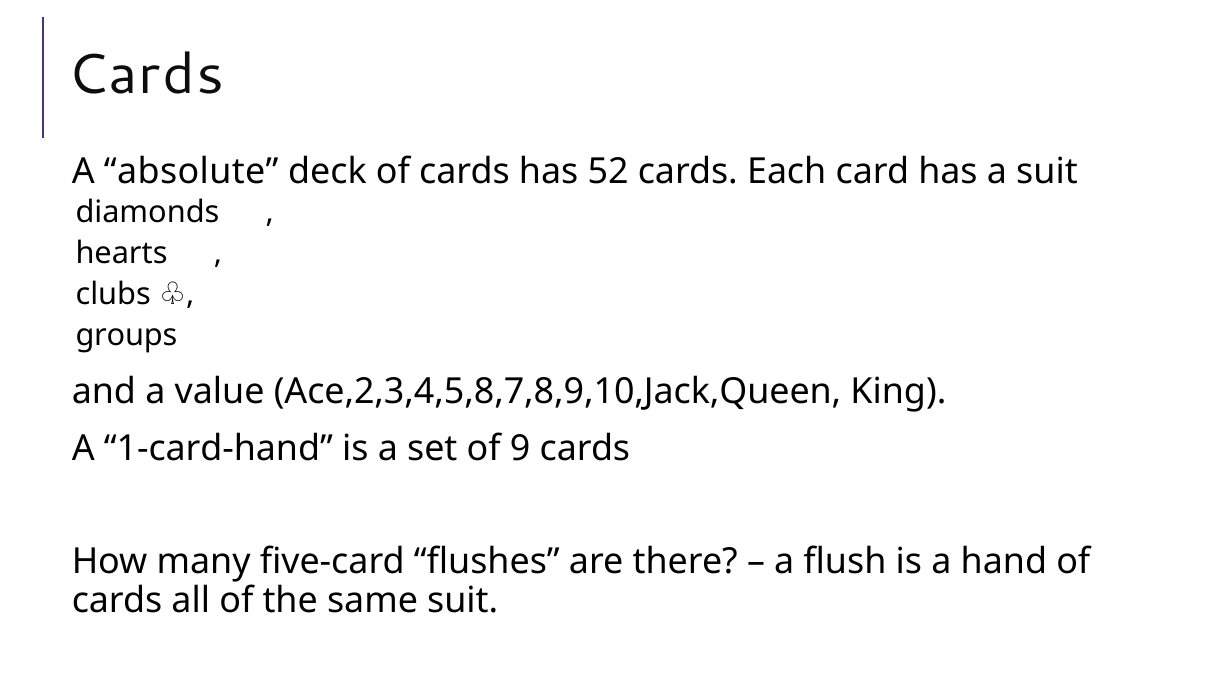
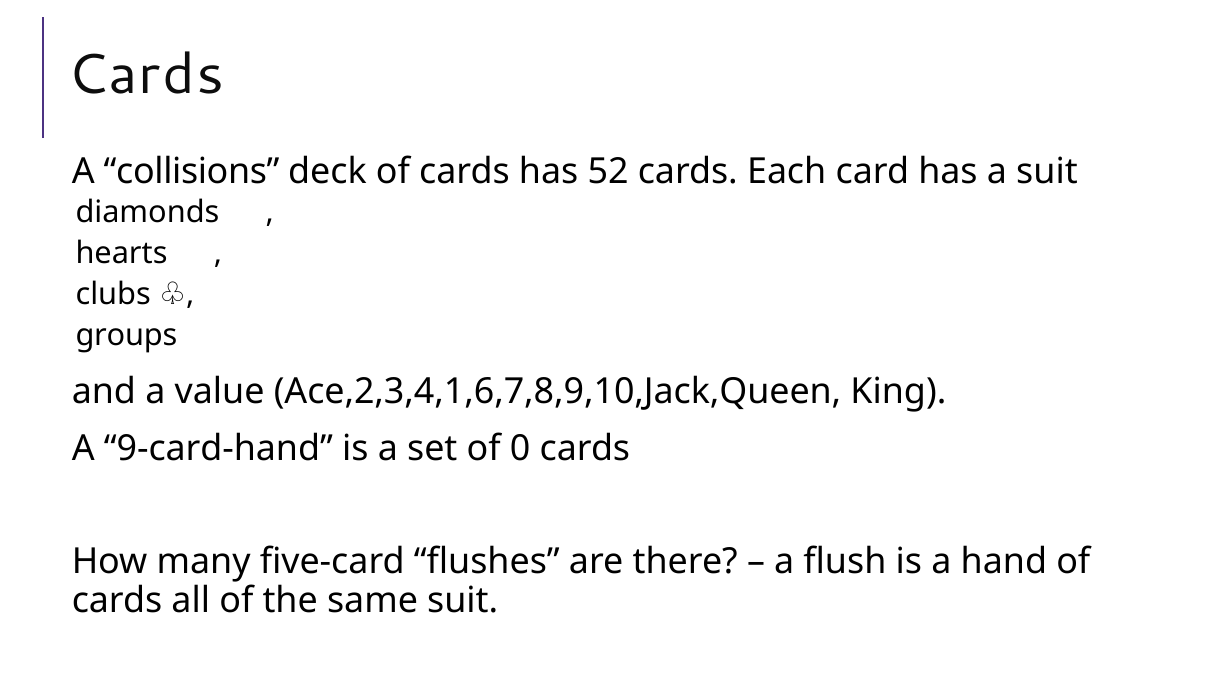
absolute: absolute -> collisions
Ace,2,3,4,5,8,7,8,9,10,Jack,Queen: Ace,2,3,4,5,8,7,8,9,10,Jack,Queen -> Ace,2,3,4,1,6,7,8,9,10,Jack,Queen
1-card-hand: 1-card-hand -> 9-card-hand
9: 9 -> 0
